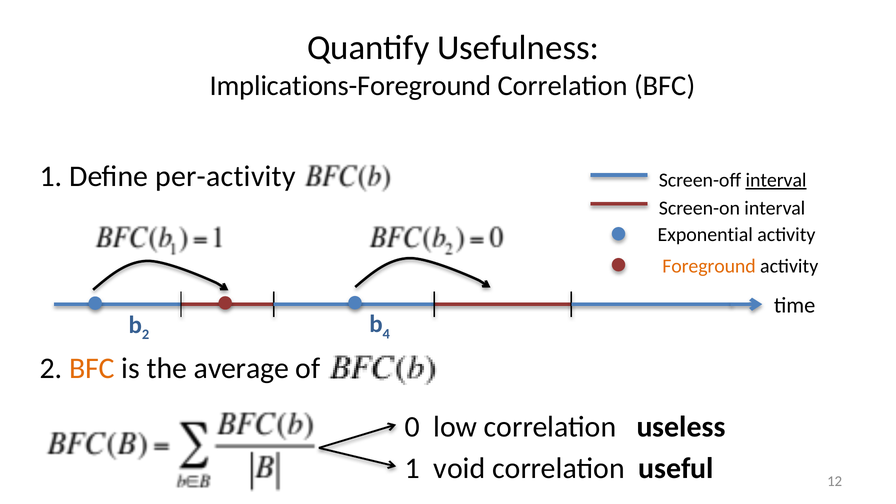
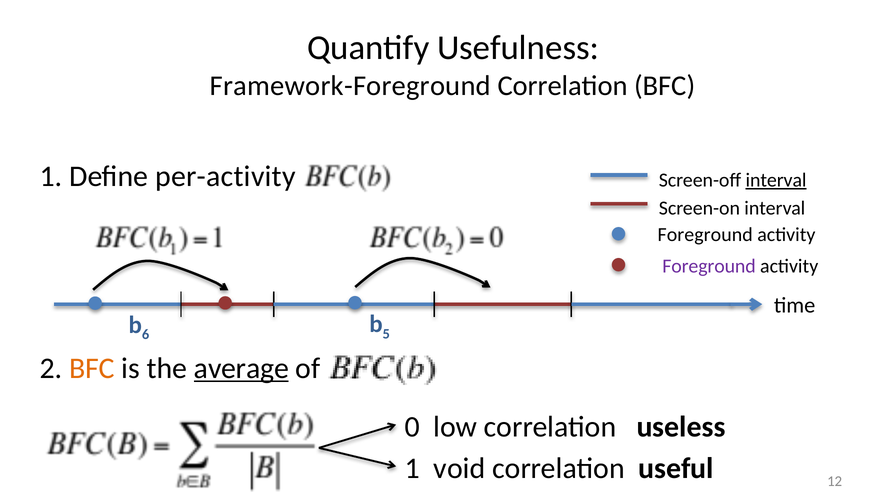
Implications-Foreground: Implications-Foreground -> Framework-Foreground
Exponential at (705, 235): Exponential -> Foreground
Foreground at (709, 266) colour: orange -> purple
2 at (146, 335): 2 -> 6
4: 4 -> 5
average underline: none -> present
